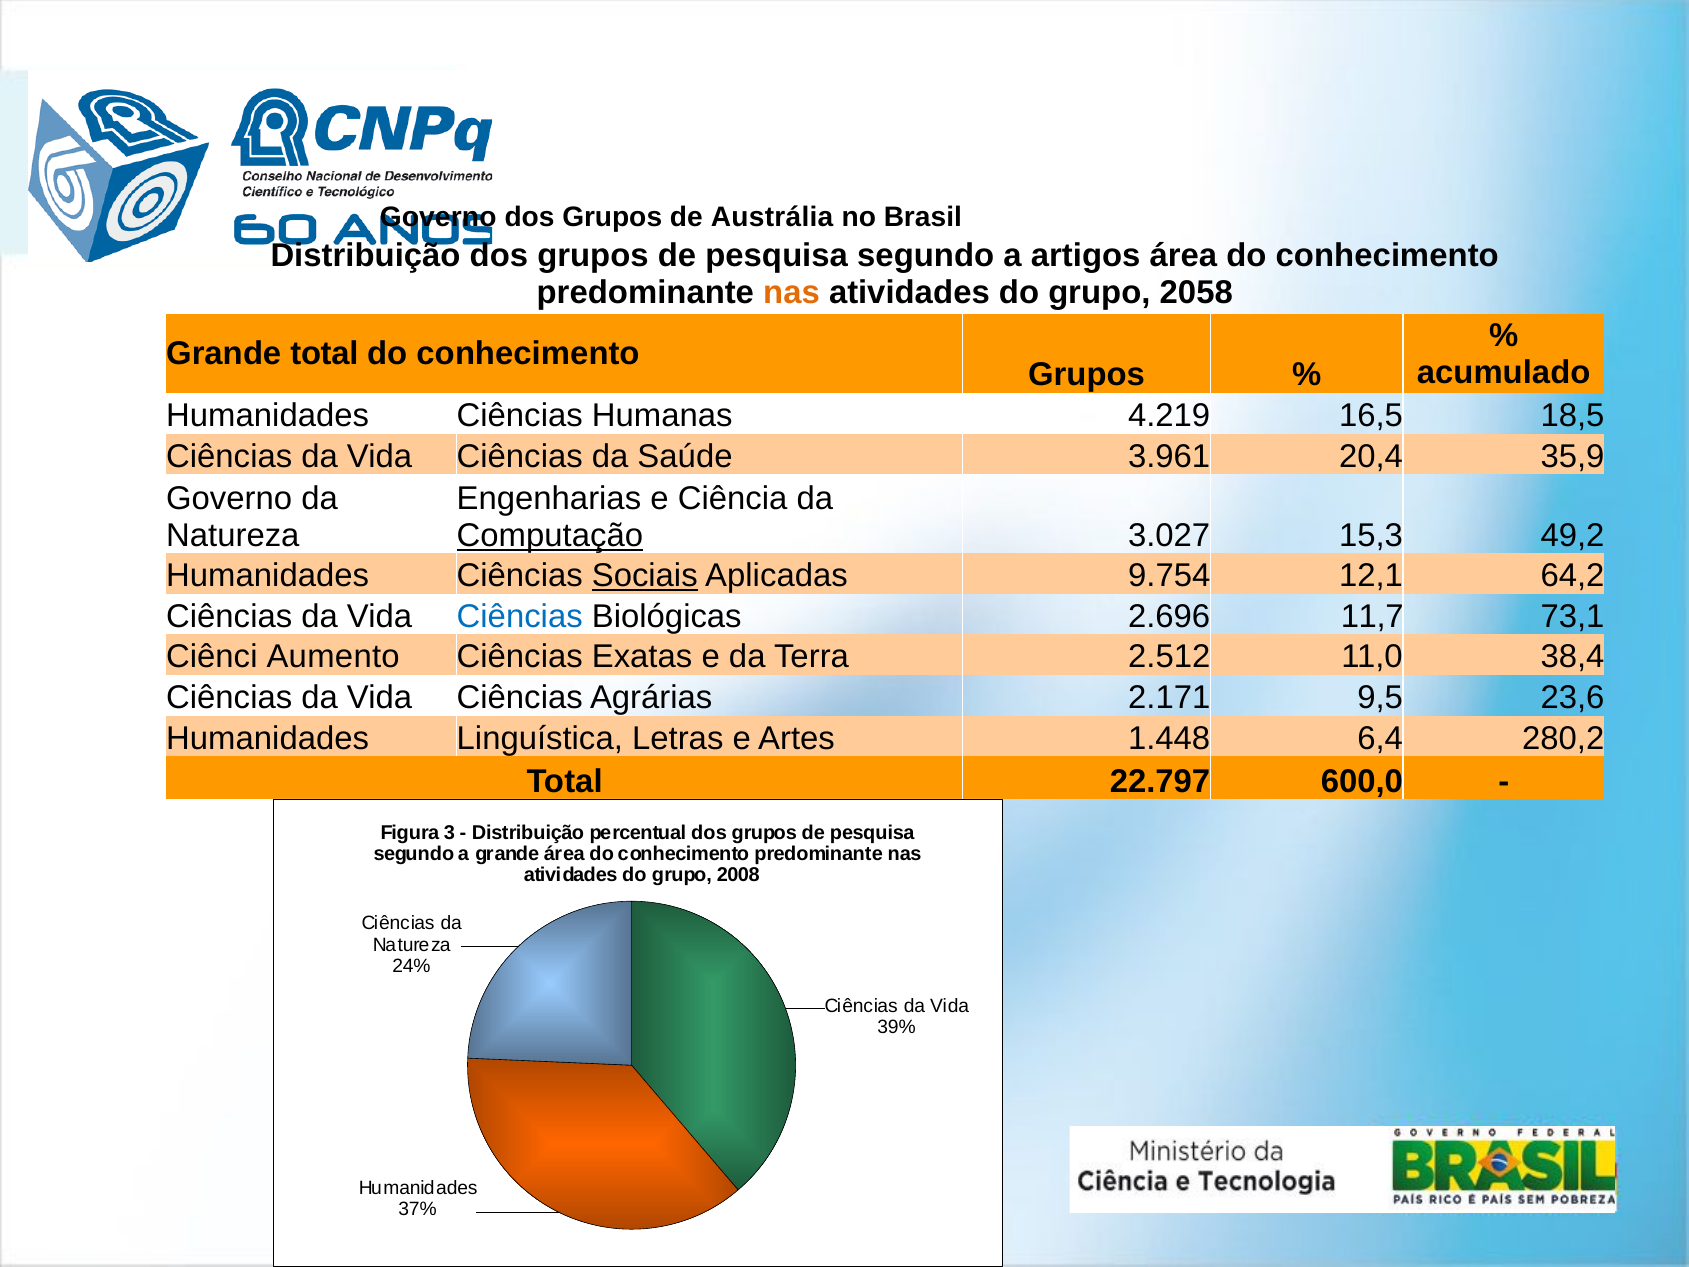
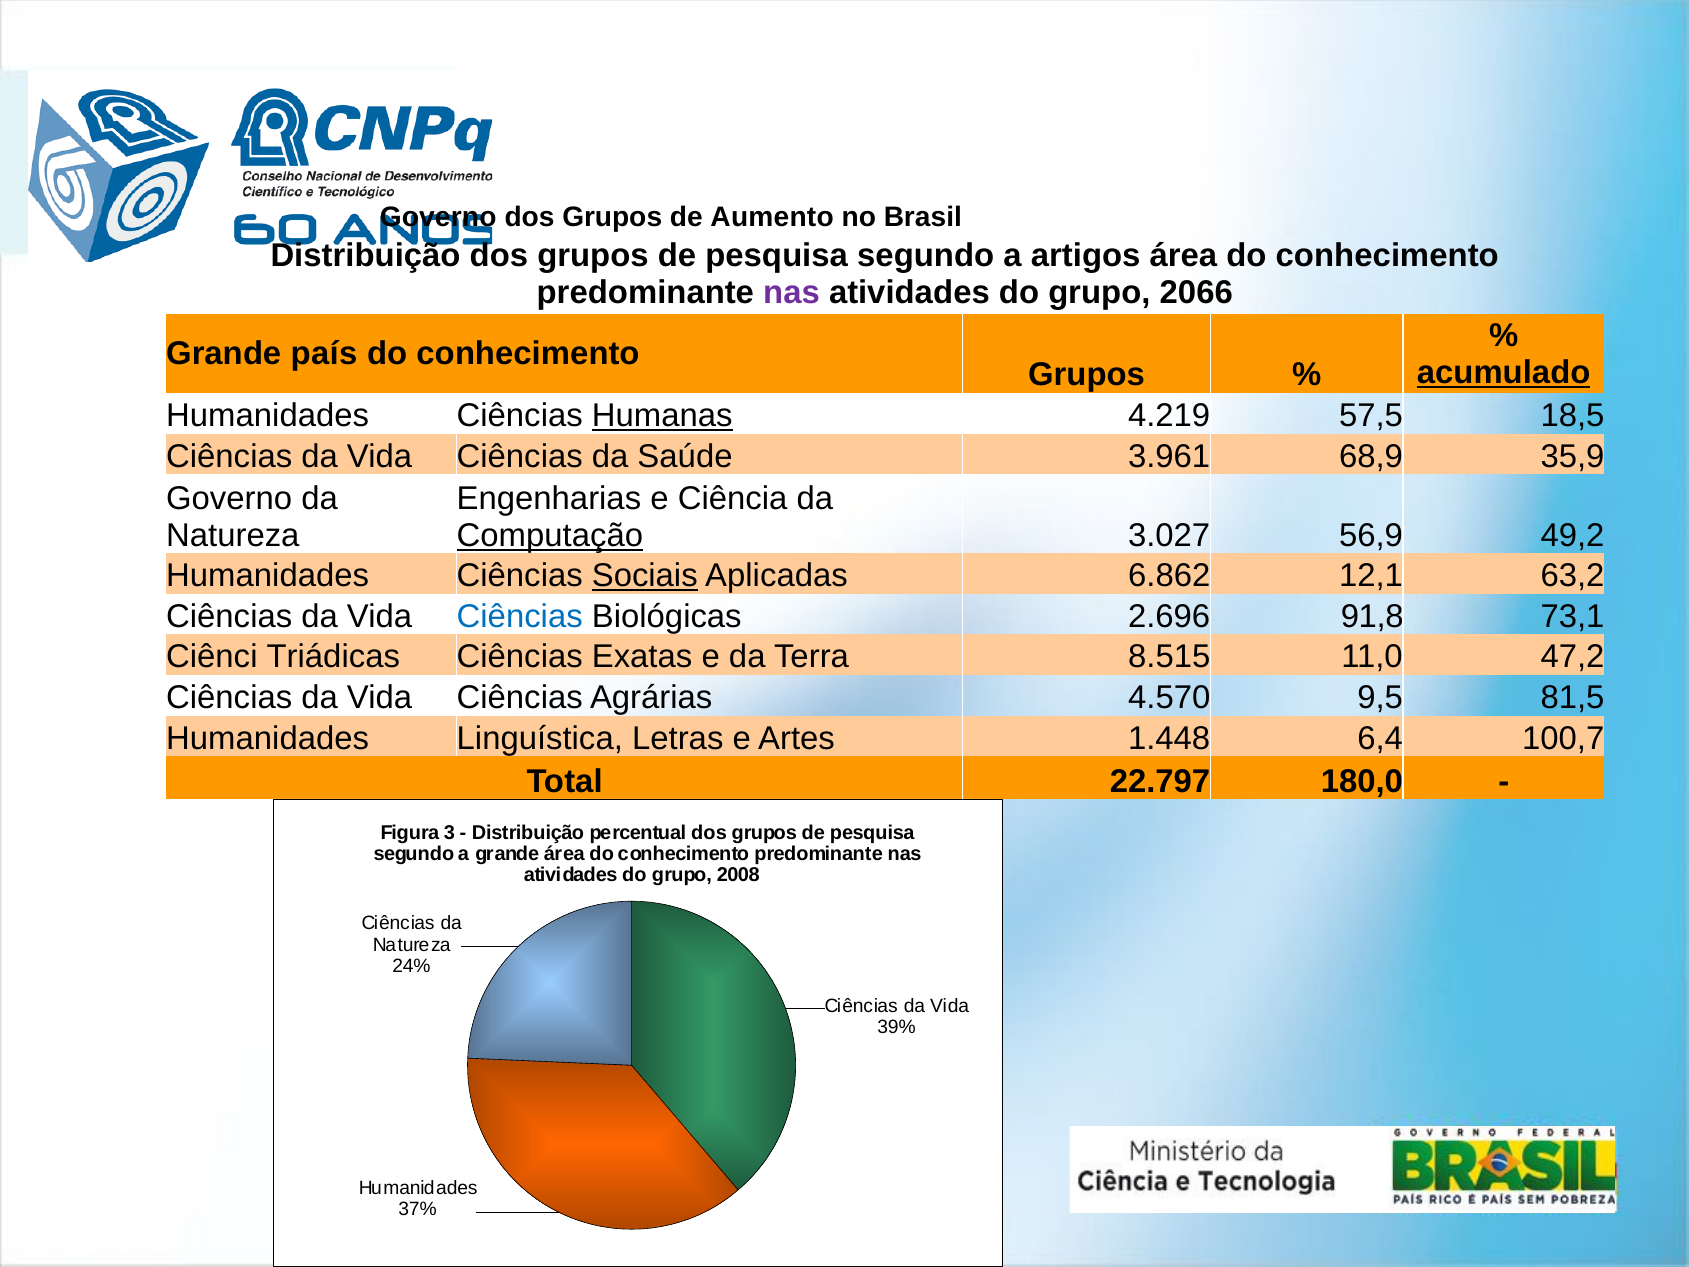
Austrália: Austrália -> Aumento
nas at (792, 292) colour: orange -> purple
2058: 2058 -> 2066
Grande total: total -> país
acumulado underline: none -> present
Humanas underline: none -> present
16,5: 16,5 -> 57,5
20,4: 20,4 -> 68,9
15,3: 15,3 -> 56,9
9.754: 9.754 -> 6.862
64,2: 64,2 -> 63,2
11,7: 11,7 -> 91,8
Aumento: Aumento -> Triádicas
2.512: 2.512 -> 8.515
38,4: 38,4 -> 47,2
2.171: 2.171 -> 4.570
23,6: 23,6 -> 81,5
280,2: 280,2 -> 100,7
600,0: 600,0 -> 180,0
